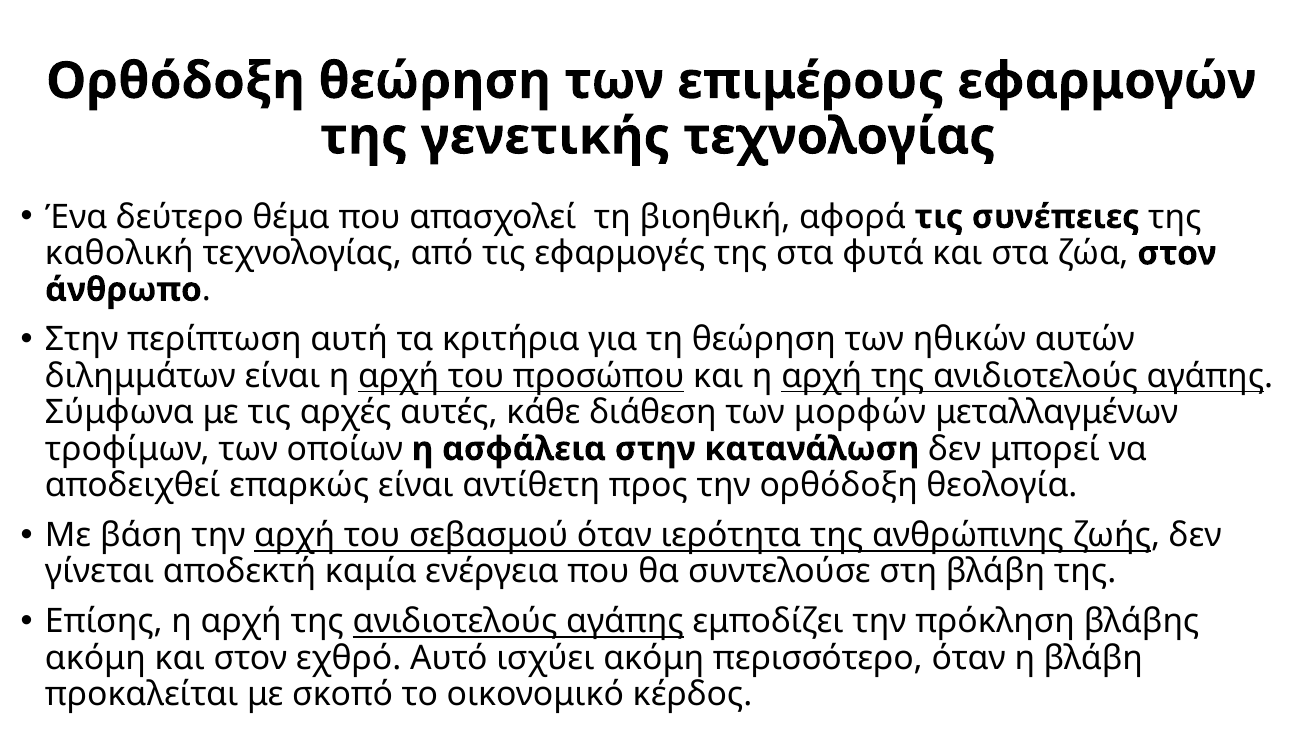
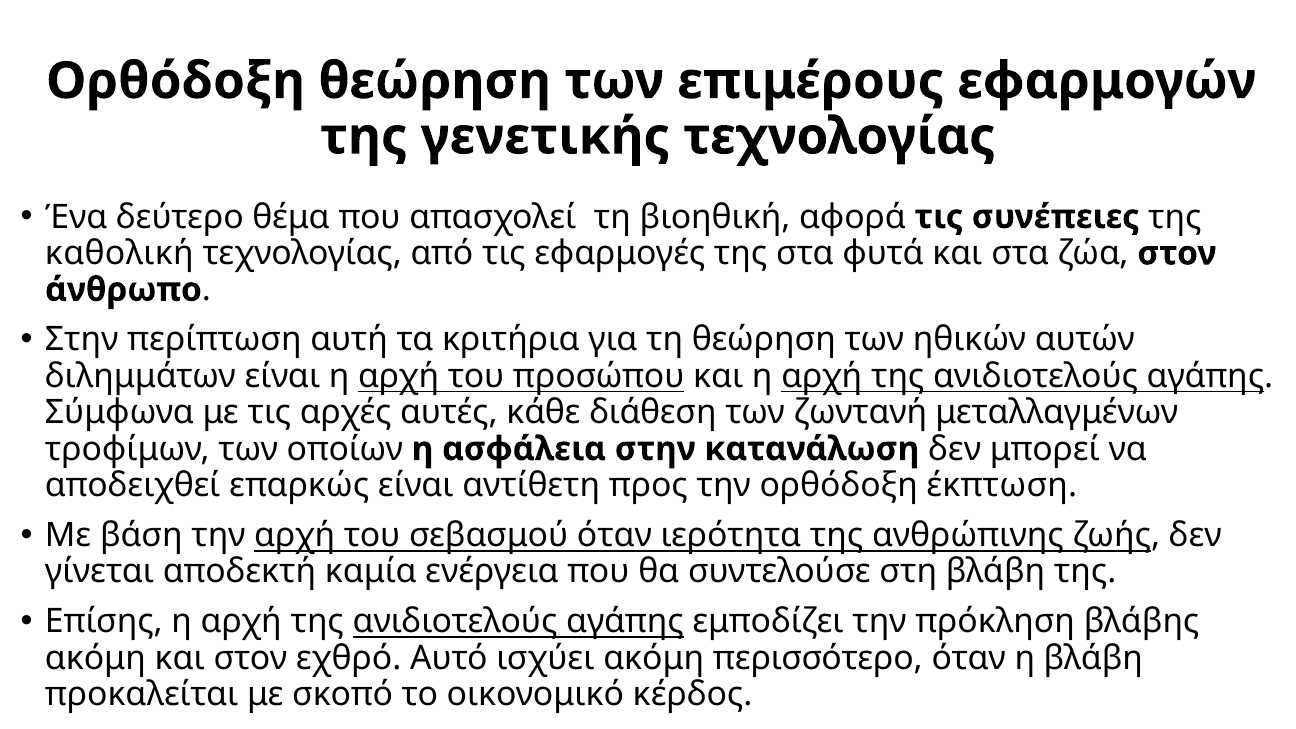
μορφών: μορφών -> ζωντανή
θεολογία: θεολογία -> έκπτωση
